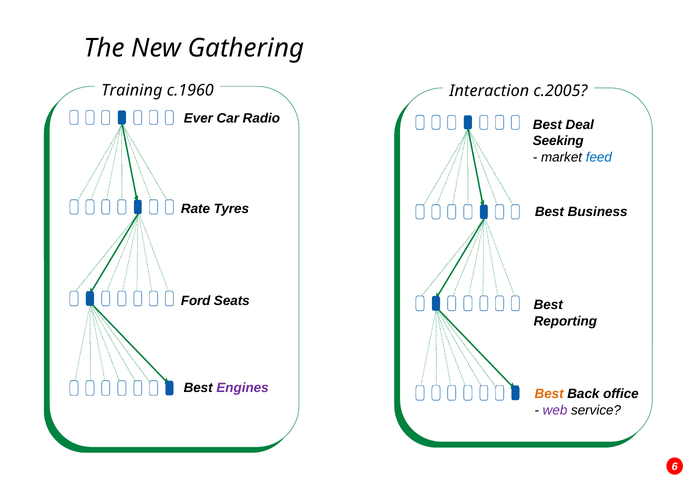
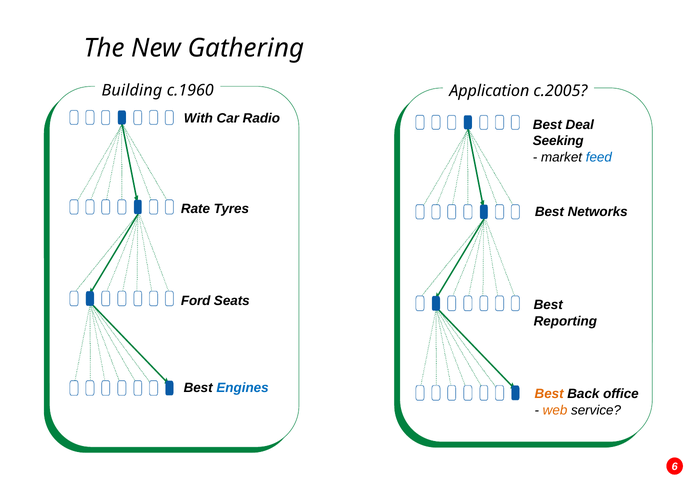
Training: Training -> Building
Interaction: Interaction -> Application
Ever: Ever -> With
Business: Business -> Networks
Engines colour: purple -> blue
web colour: purple -> orange
